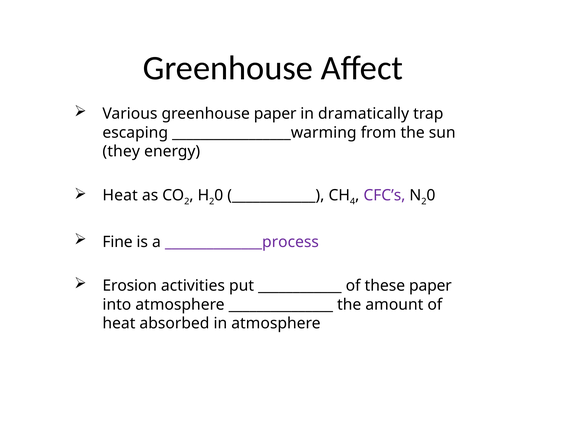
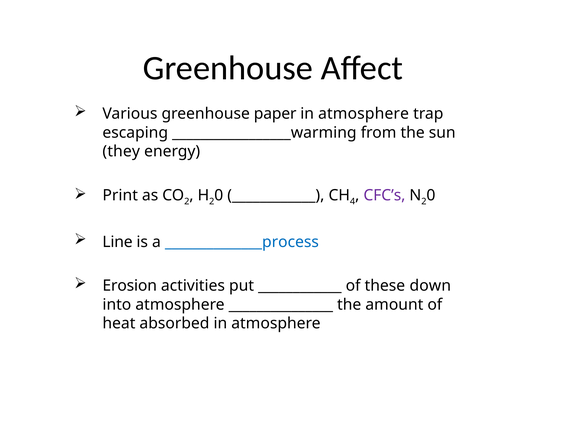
dramatically at (364, 114): dramatically -> atmosphere
Heat at (120, 195): Heat -> Print
Fine: Fine -> Line
______________process colour: purple -> blue
these paper: paper -> down
